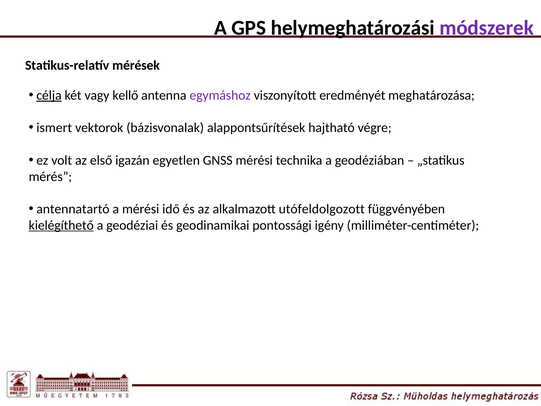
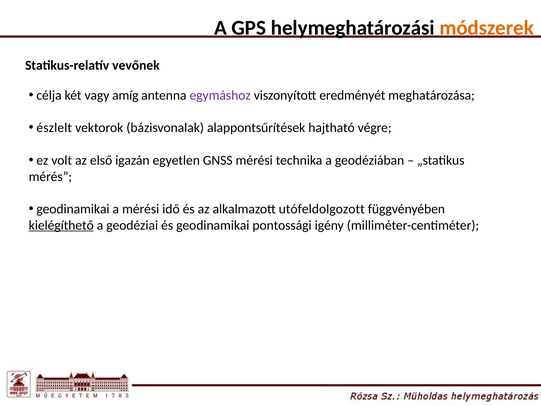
módszerek colour: purple -> orange
mérések: mérések -> vevőnek
célja underline: present -> none
kellő: kellő -> amíg
ismert: ismert -> észlelt
antennatartó at (73, 209): antennatartó -> geodinamikai
